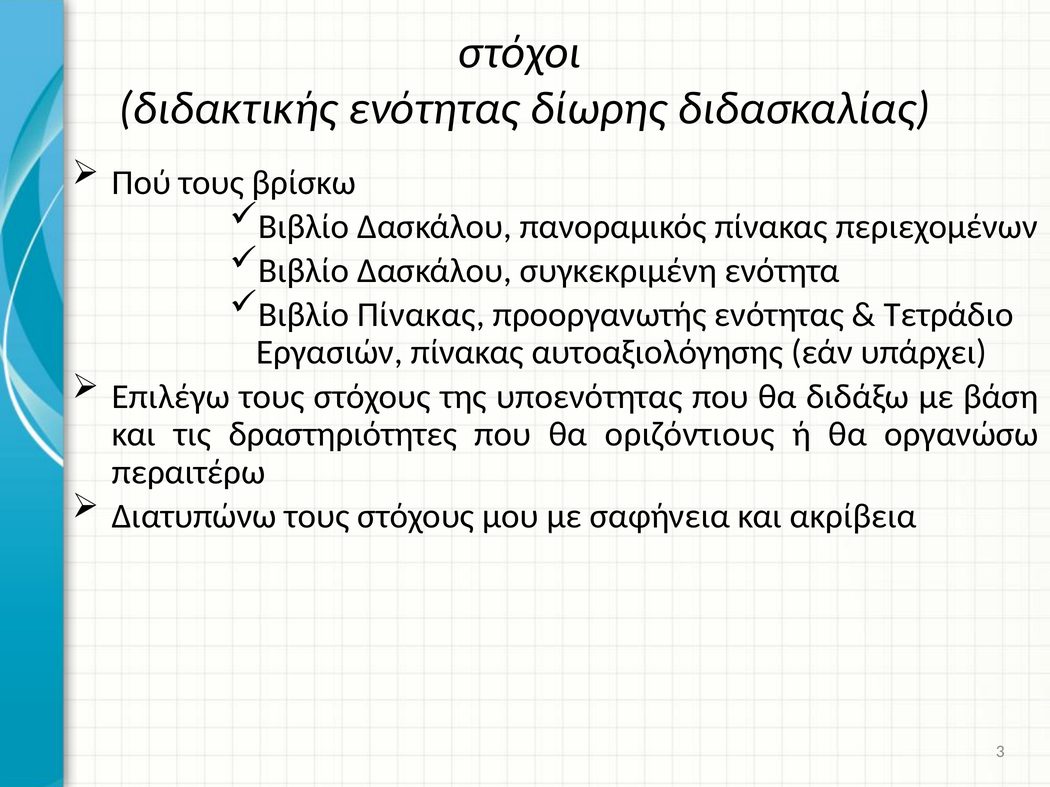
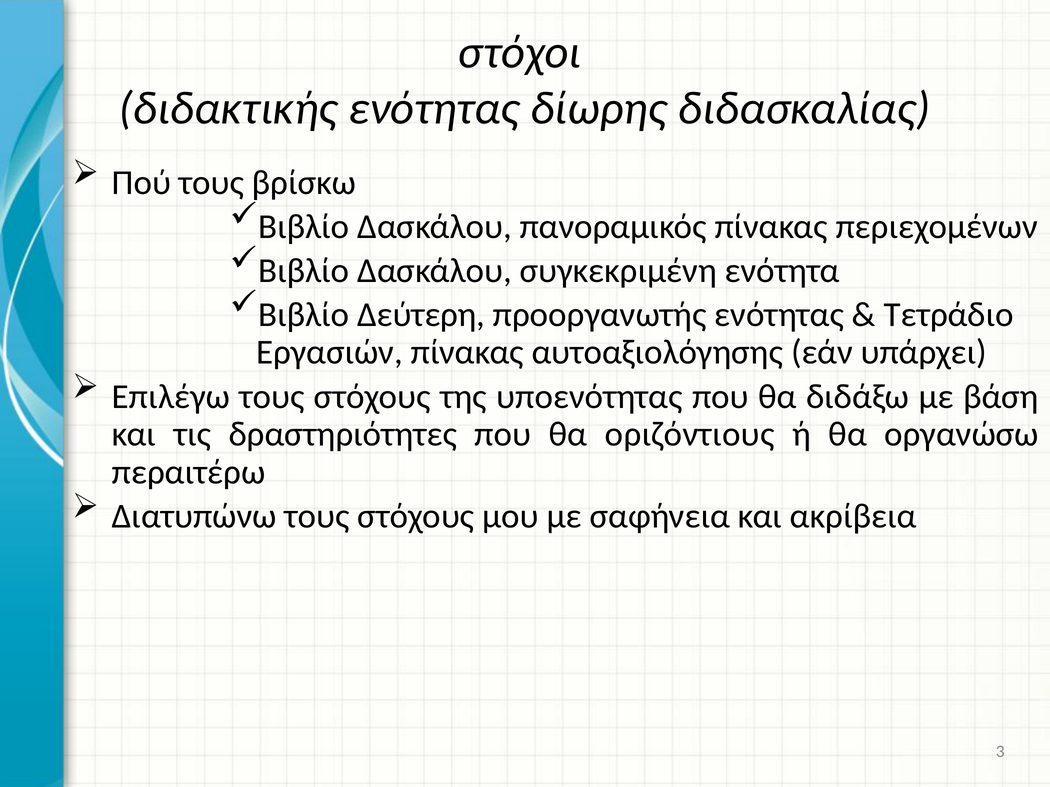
Βιβλίο Πίνακας: Πίνακας -> Δεύτερη
